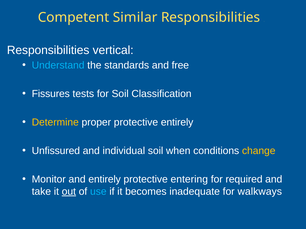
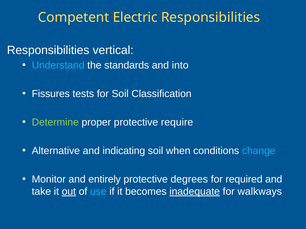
Similar: Similar -> Electric
free: free -> into
Determine colour: yellow -> light green
protective entirely: entirely -> require
Unfissured: Unfissured -> Alternative
individual: individual -> indicating
change colour: yellow -> light blue
entering: entering -> degrees
inadequate underline: none -> present
